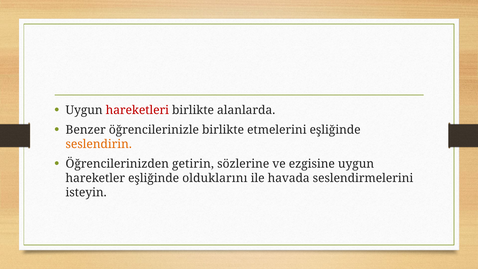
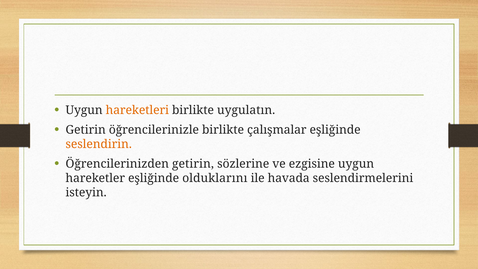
hareketleri colour: red -> orange
alanlarda: alanlarda -> uygulatın
Benzer at (86, 130): Benzer -> Getirin
etmelerini: etmelerini -> çalışmalar
